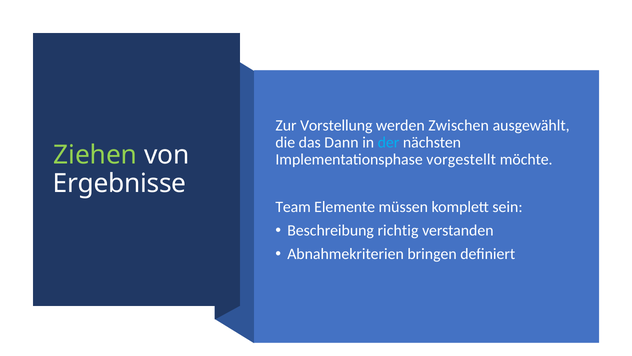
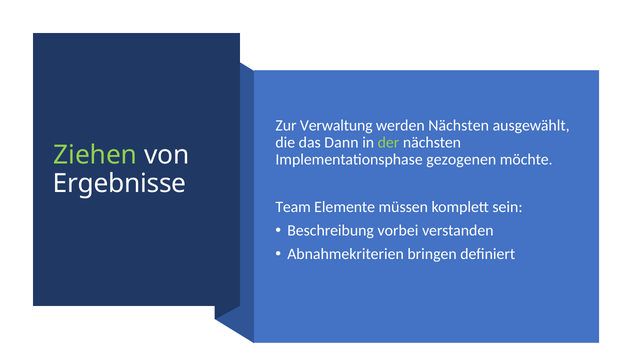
Vorstellung: Vorstellung -> Verwaltung
werden Zwischen: Zwischen -> Nächsten
der colour: light blue -> light green
vorgestellt: vorgestellt -> gezogenen
richtig: richtig -> vorbei
